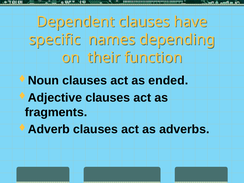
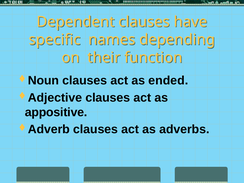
fragments: fragments -> appositive
